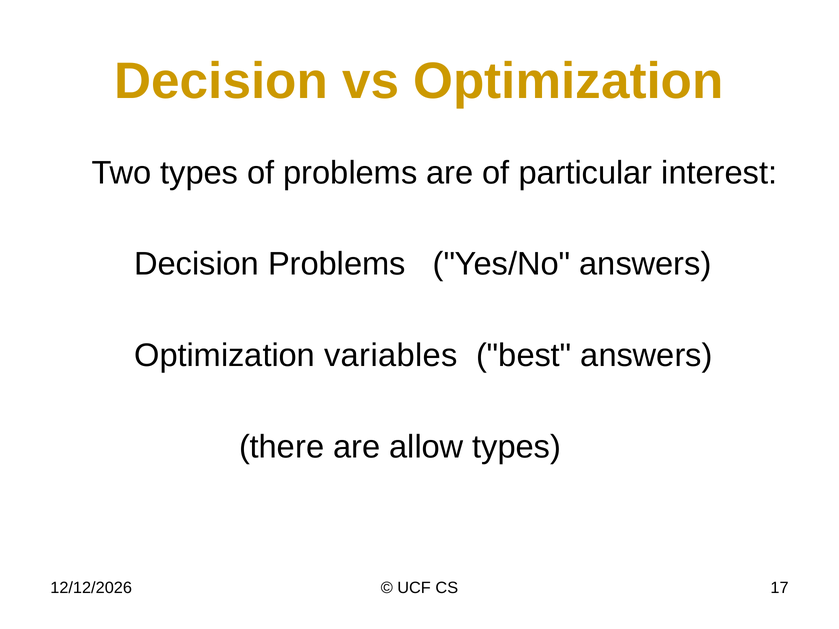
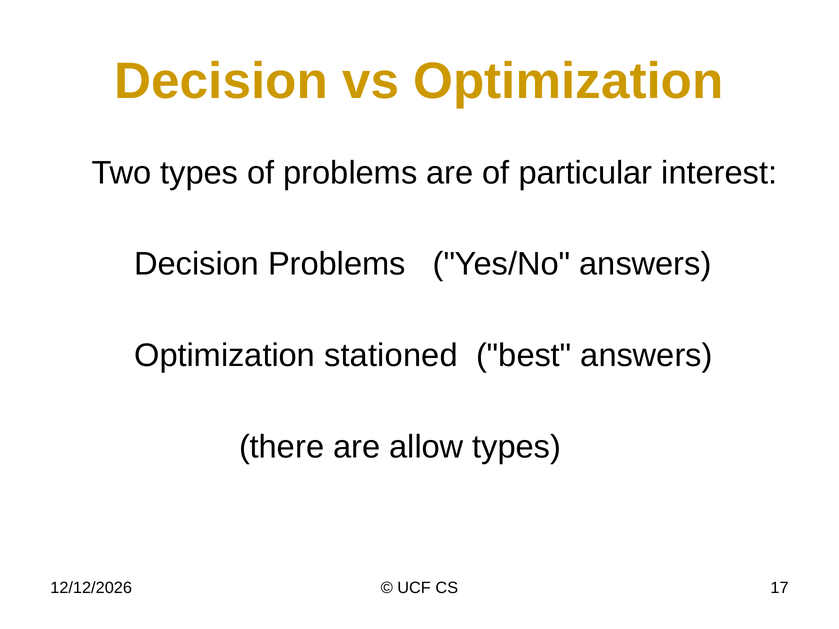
variables: variables -> stationed
